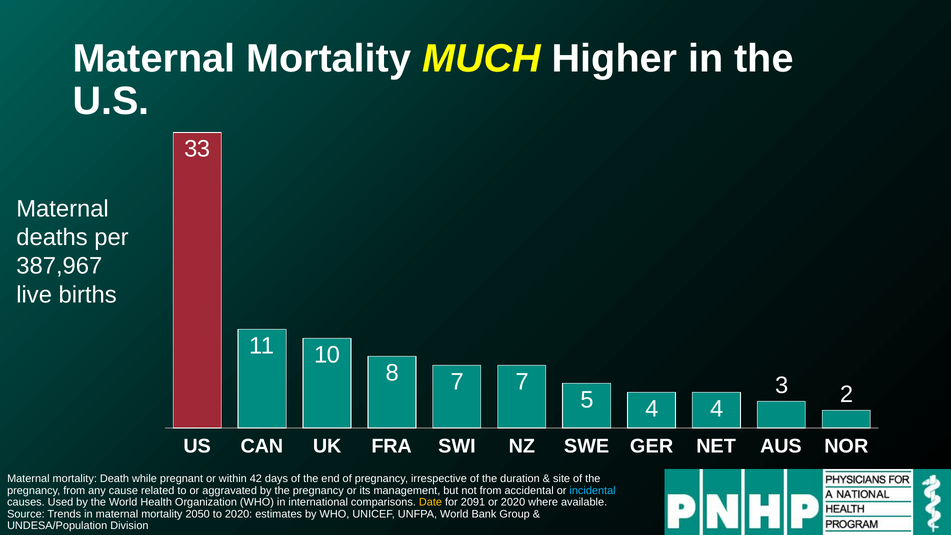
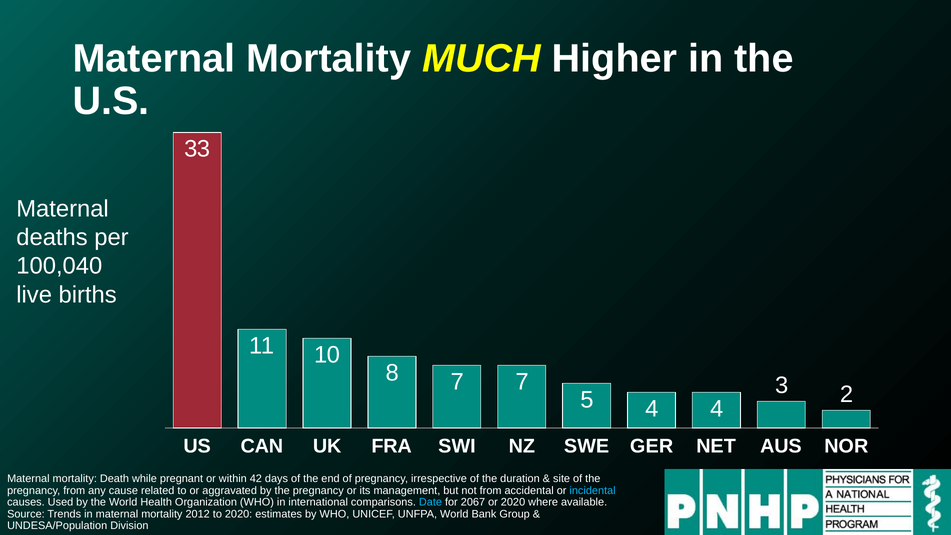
387,967: 387,967 -> 100,040
Date colour: yellow -> light blue
2091: 2091 -> 2067
2050: 2050 -> 2012
